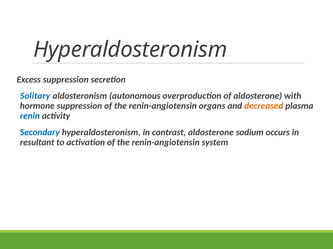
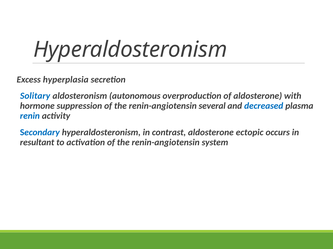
Excess suppression: suppression -> hyperplasia
organs: organs -> several
decreased colour: orange -> blue
sodium: sodium -> ectopic
